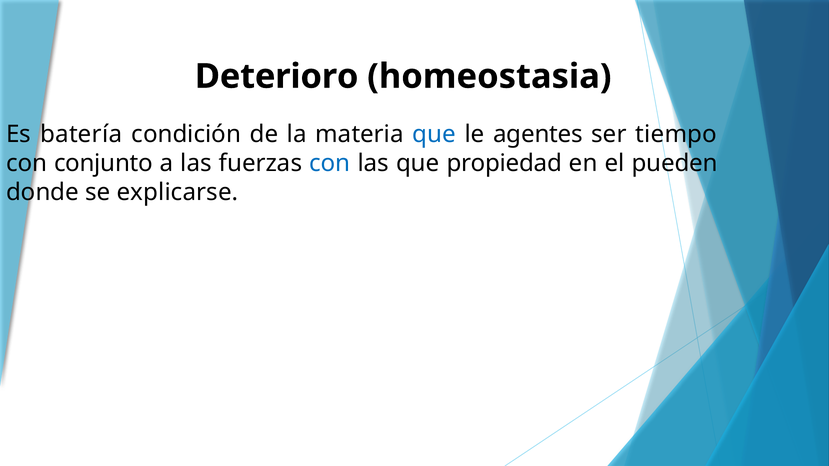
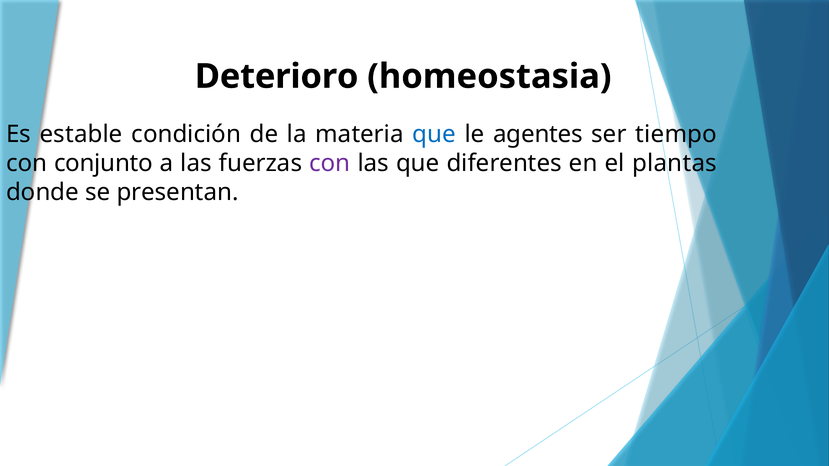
batería: batería -> estable
con at (330, 164) colour: blue -> purple
propiedad: propiedad -> diferentes
pueden: pueden -> plantas
explicarse: explicarse -> presentan
